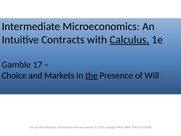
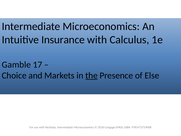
Contracts: Contracts -> Insurance
Calculus underline: present -> none
Will: Will -> Else
